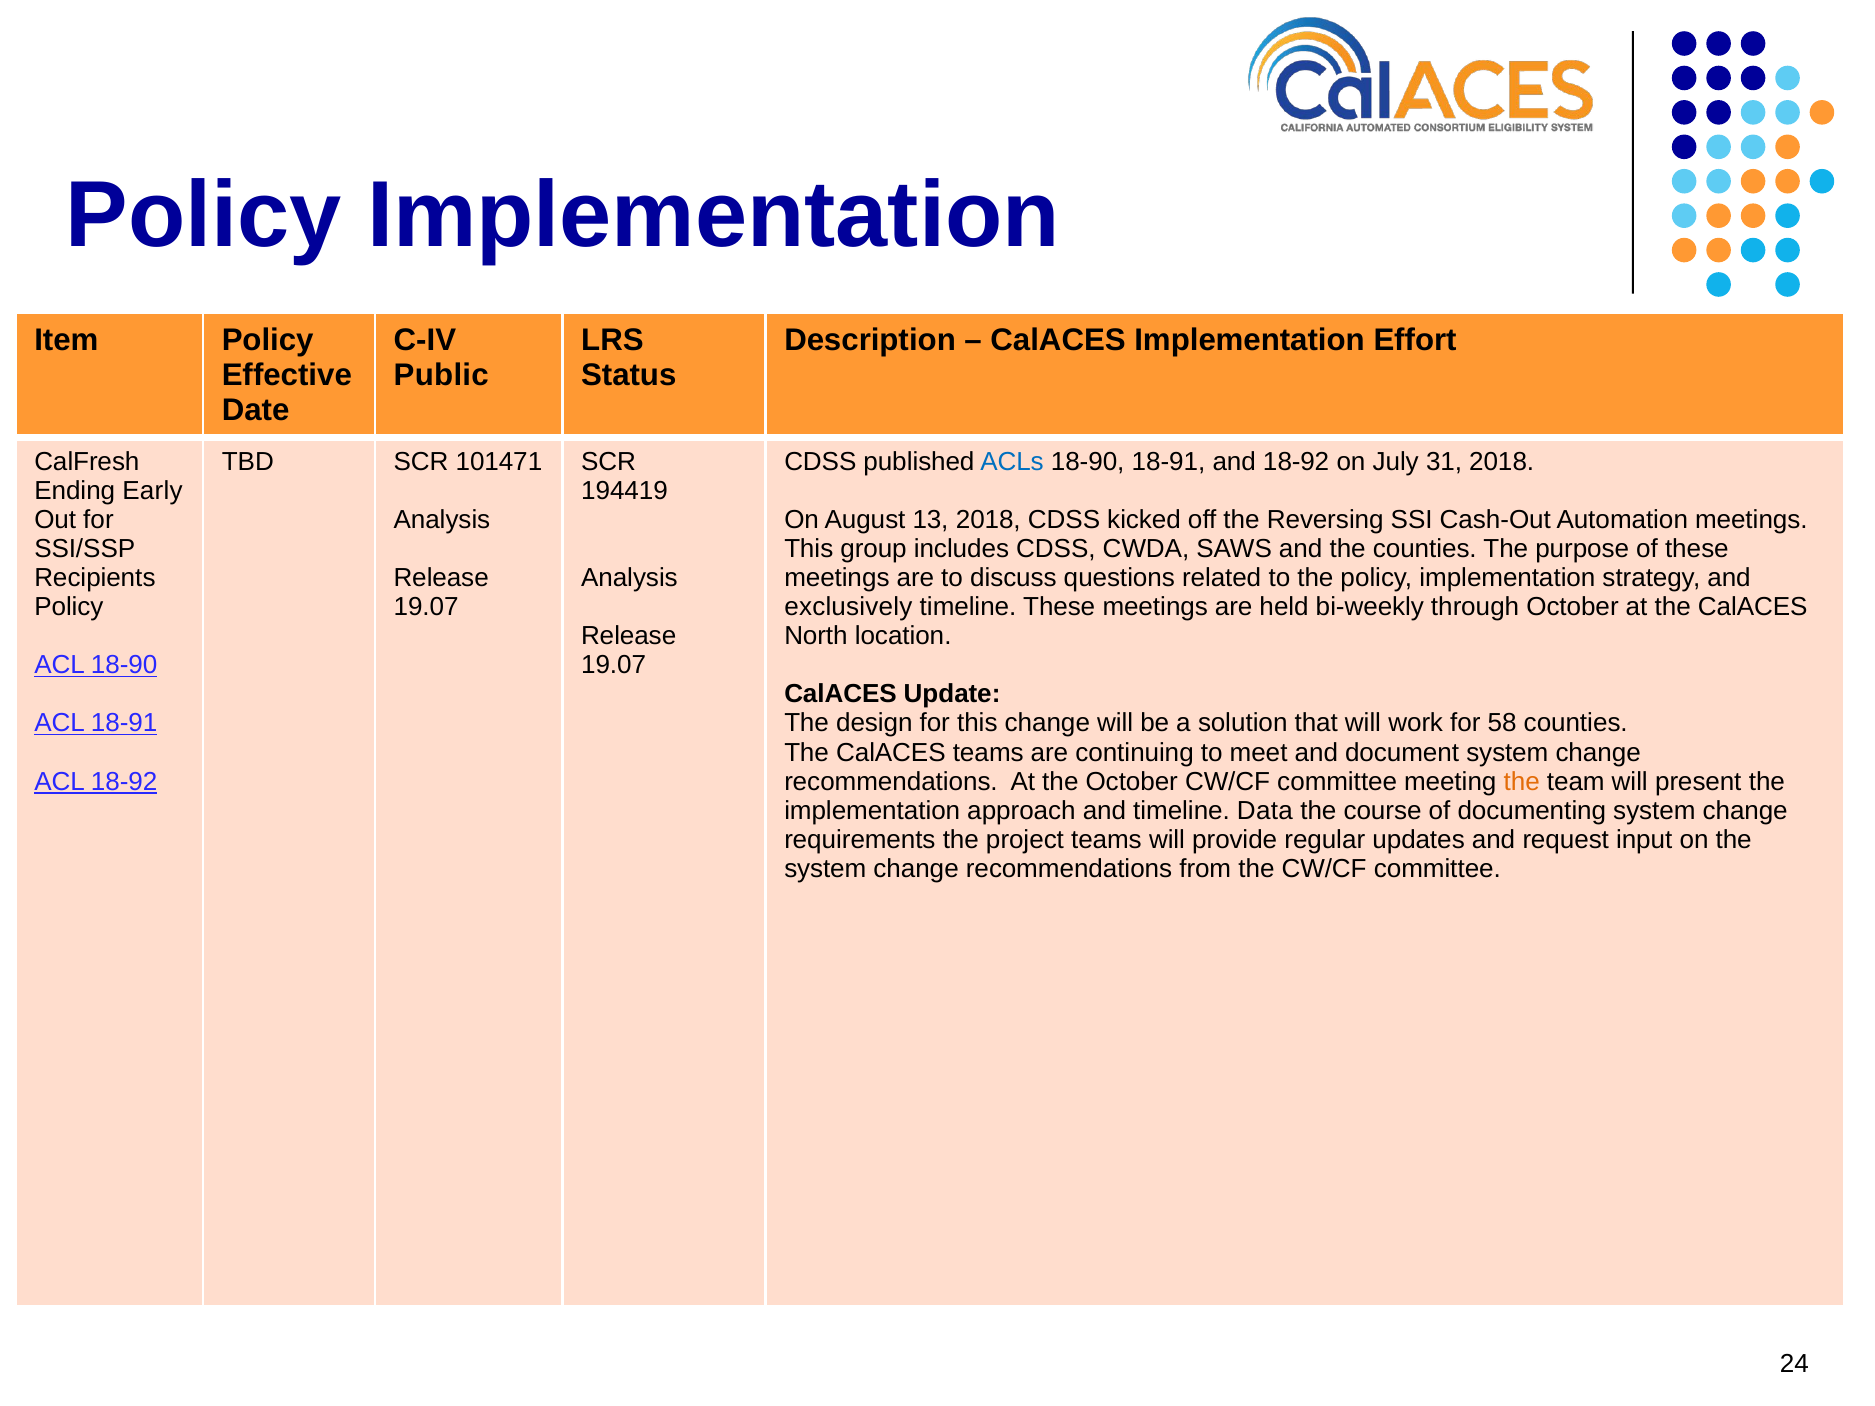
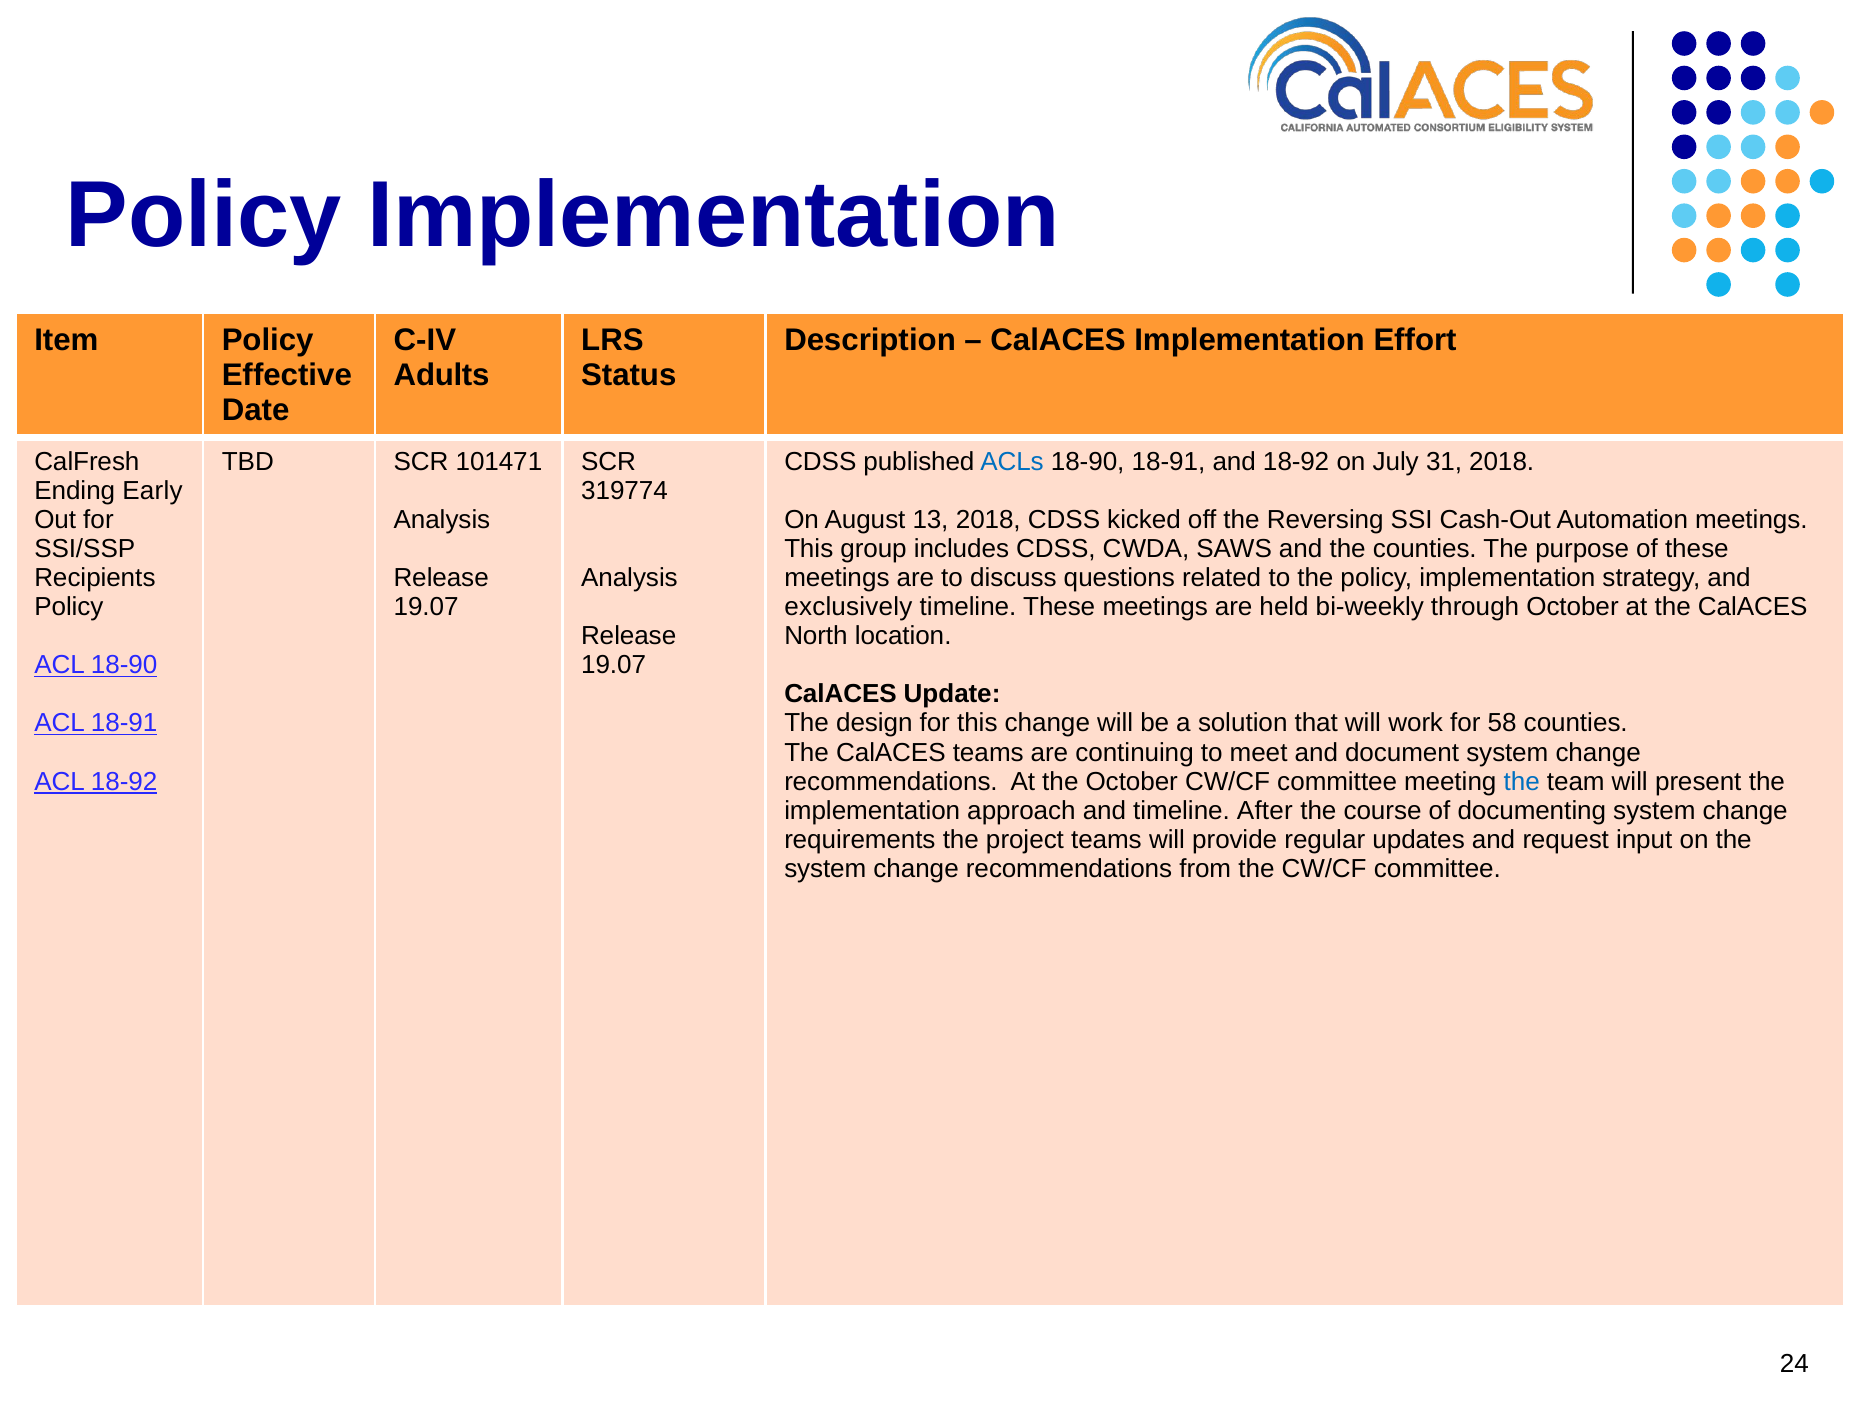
Public: Public -> Adults
194419: 194419 -> 319774
the at (1522, 782) colour: orange -> blue
Data: Data -> After
